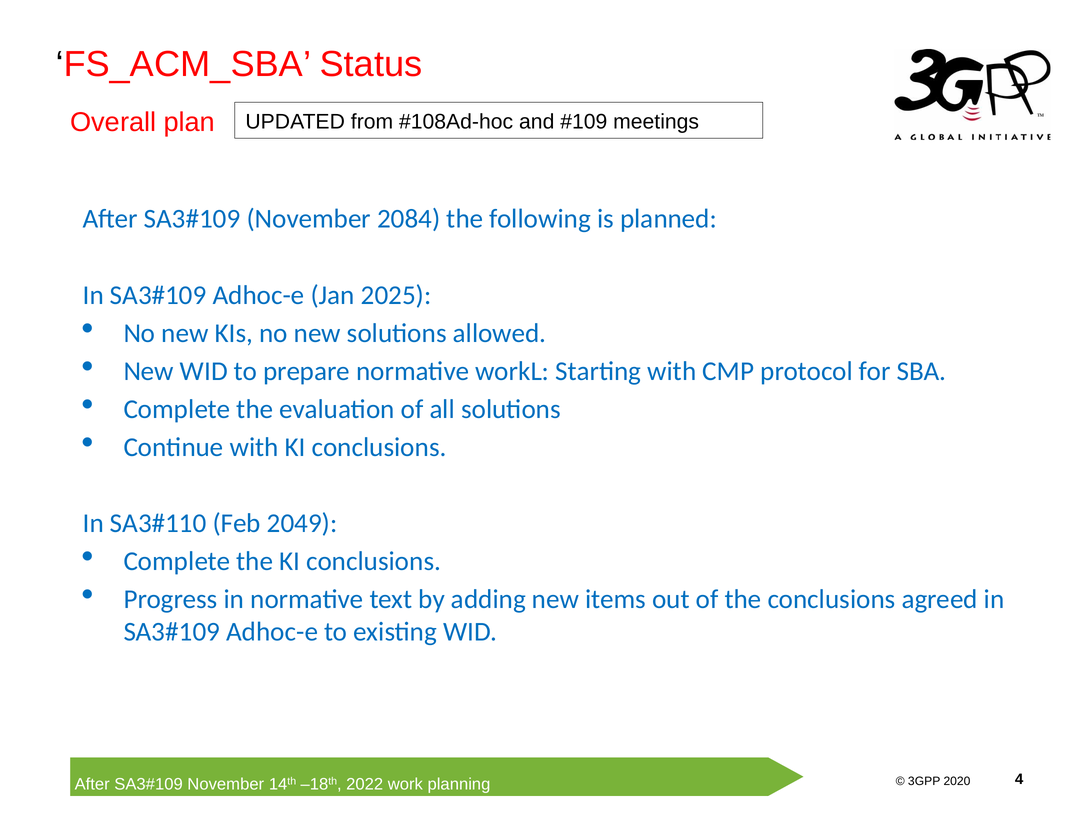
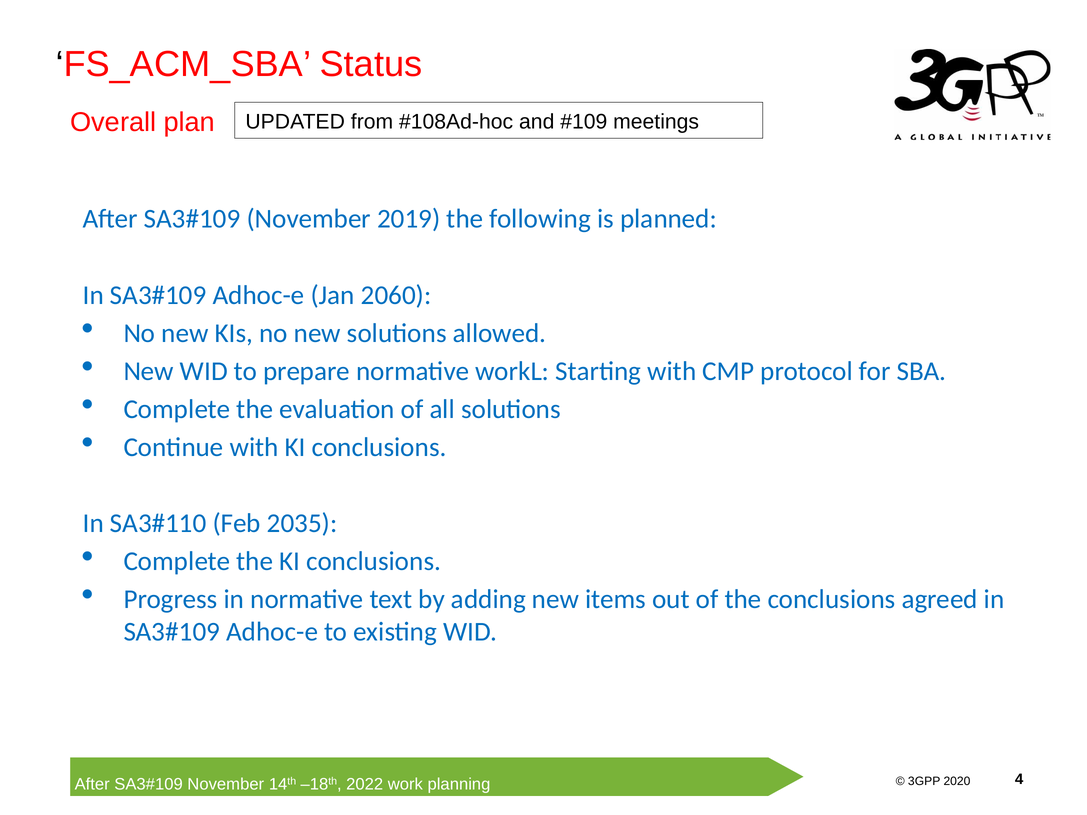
2084: 2084 -> 2019
2025: 2025 -> 2060
2049: 2049 -> 2035
